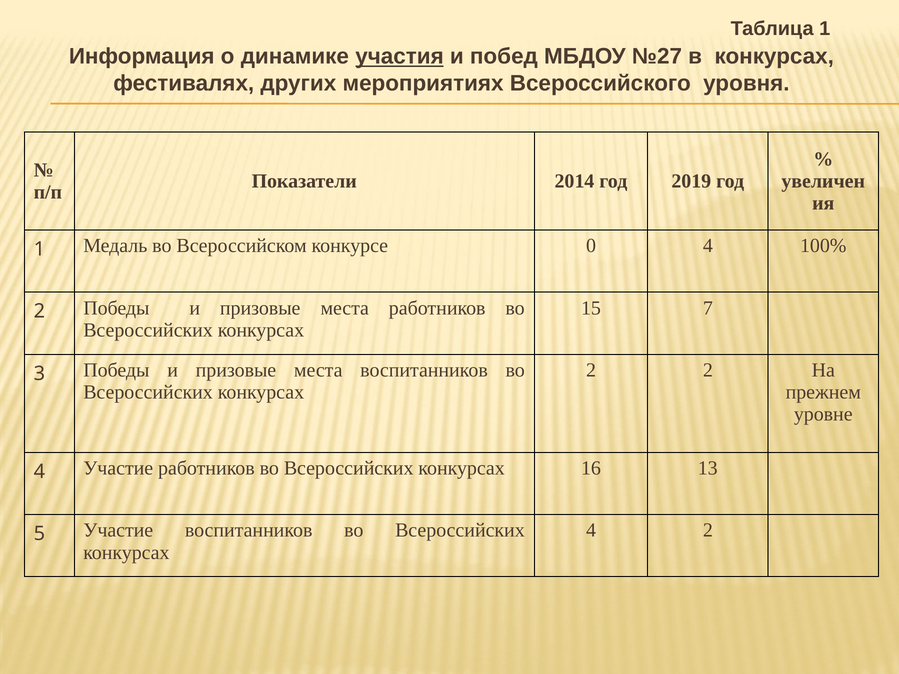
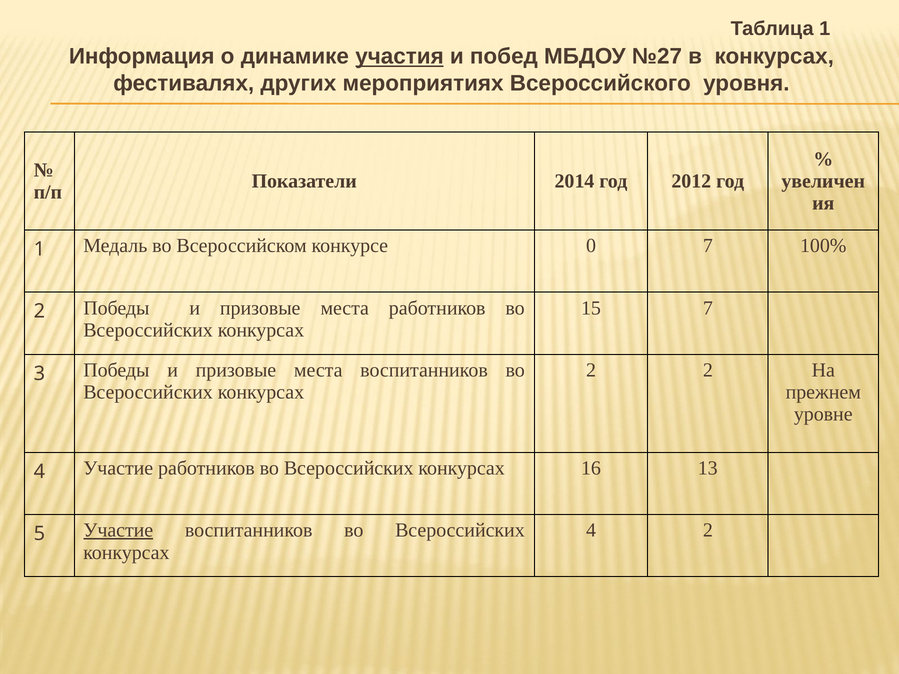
2019: 2019 -> 2012
0 4: 4 -> 7
Участие at (118, 530) underline: none -> present
